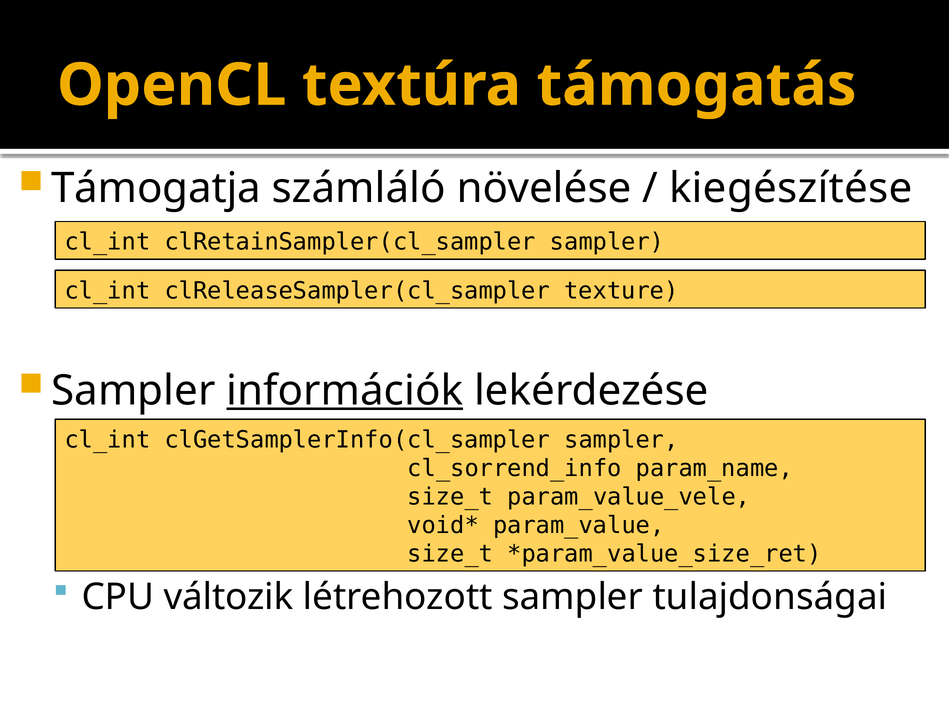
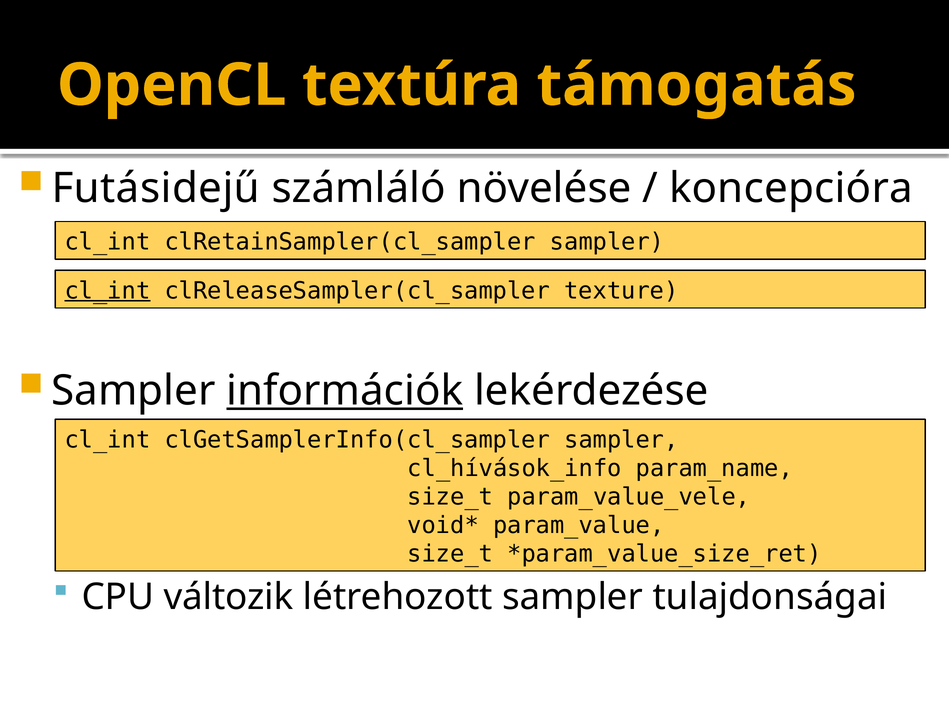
Támogatja: Támogatja -> Futásidejű
kiegészítése: kiegészítése -> koncepcióra
cl_int at (108, 291) underline: none -> present
cl_sorrend_info: cl_sorrend_info -> cl_hívások_info
